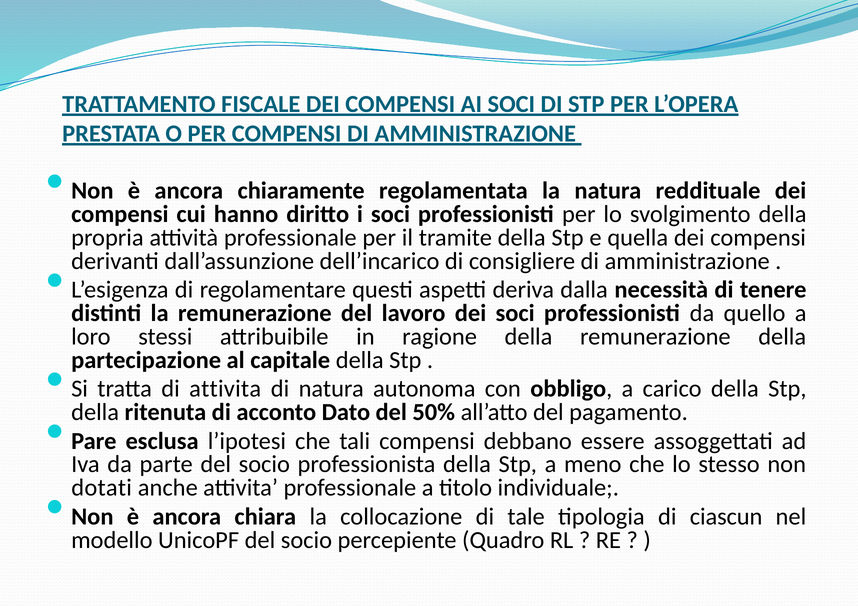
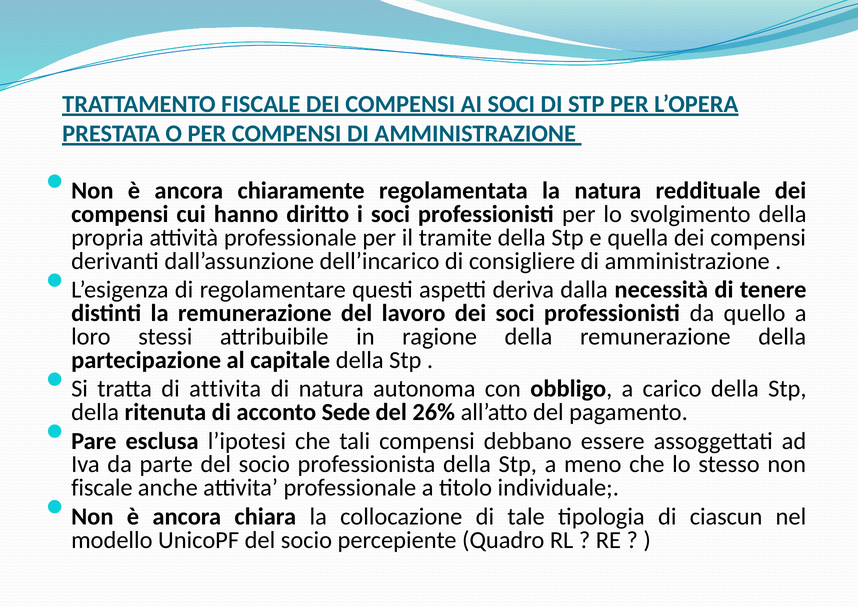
Dato: Dato -> Sede
50%: 50% -> 26%
dotati at (102, 488): dotati -> fiscale
